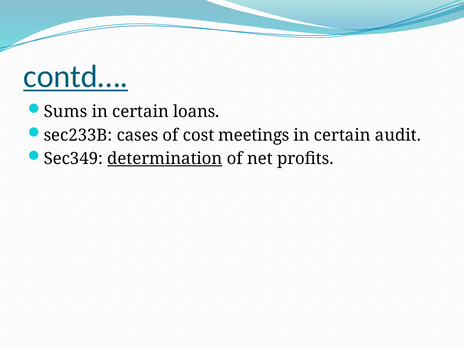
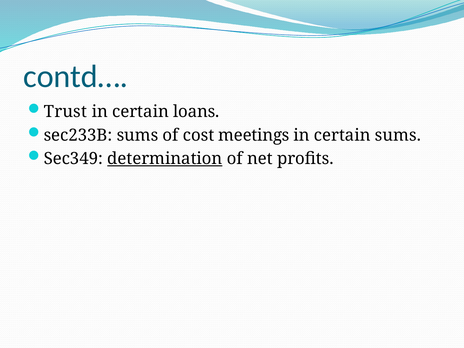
contd… underline: present -> none
Sums: Sums -> Trust
sec233B cases: cases -> sums
certain audit: audit -> sums
